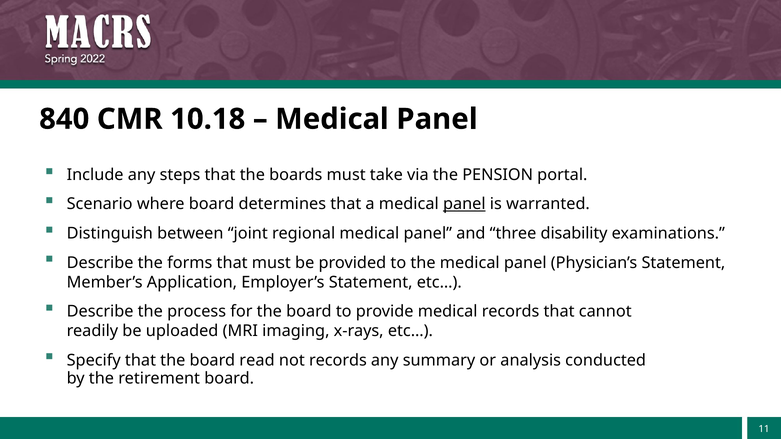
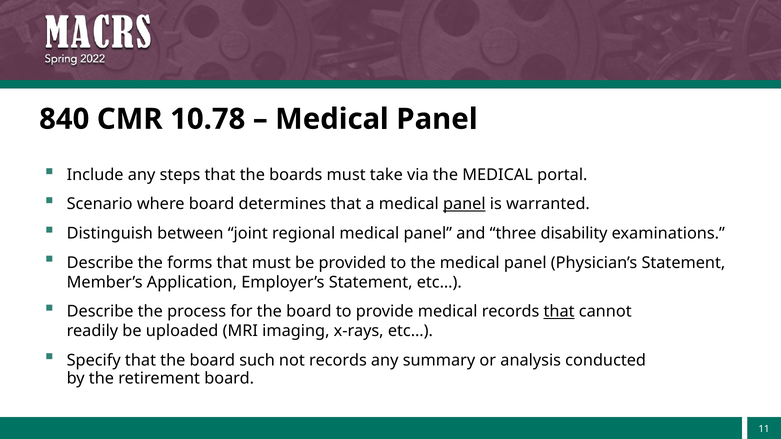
10.18: 10.18 -> 10.78
via the PENSION: PENSION -> MEDICAL
that at (559, 312) underline: none -> present
read: read -> such
